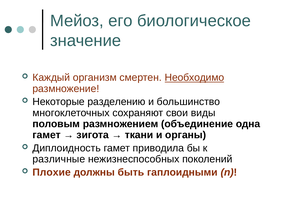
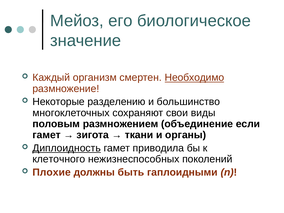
одна: одна -> если
Диплоидность underline: none -> present
различные: различные -> клеточного
